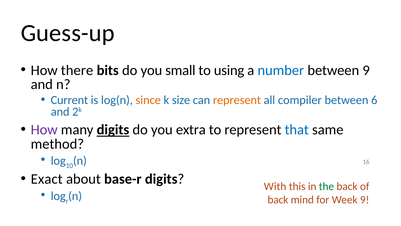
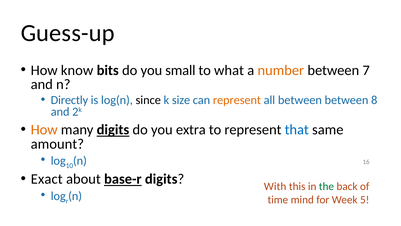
there: there -> know
using: using -> what
number colour: blue -> orange
between 9: 9 -> 7
Current: Current -> Directly
since colour: orange -> black
all compiler: compiler -> between
6: 6 -> 8
How at (44, 130) colour: purple -> orange
method: method -> amount
base-r underline: none -> present
back at (278, 200): back -> time
Week 9: 9 -> 5
